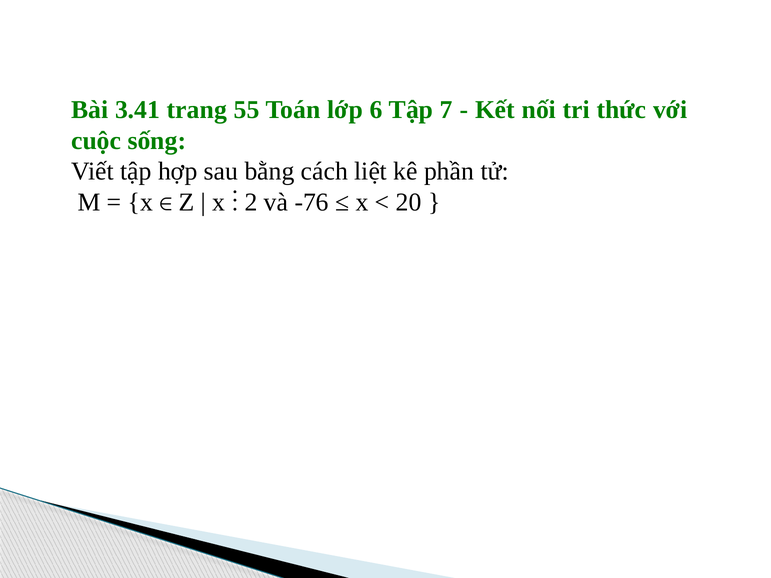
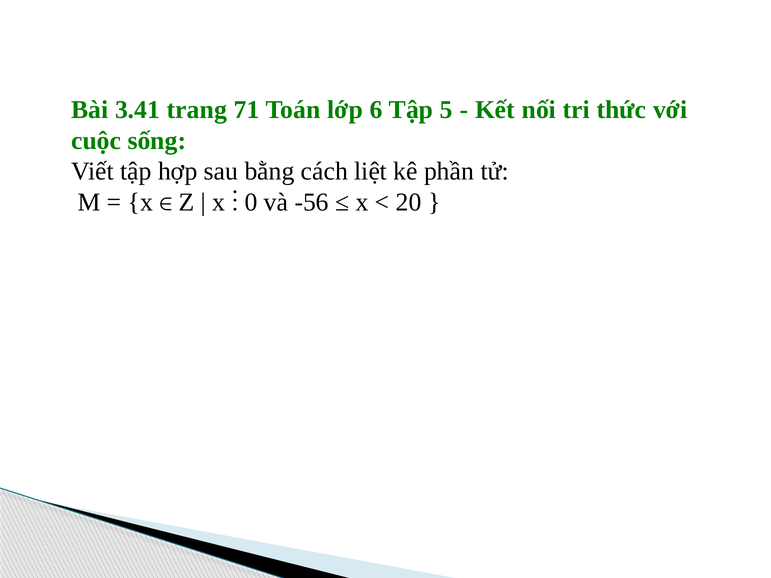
55: 55 -> 71
7: 7 -> 5
2: 2 -> 0
-76: -76 -> -56
